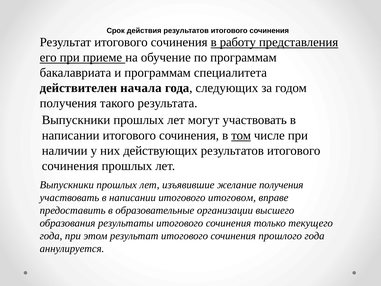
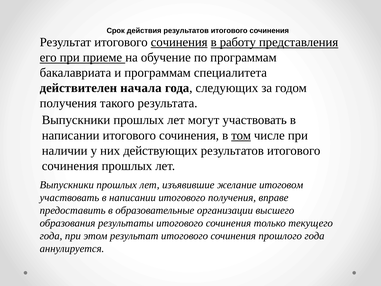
сочинения at (179, 42) underline: none -> present
желание получения: получения -> итоговом
итогового итоговом: итоговом -> получения
